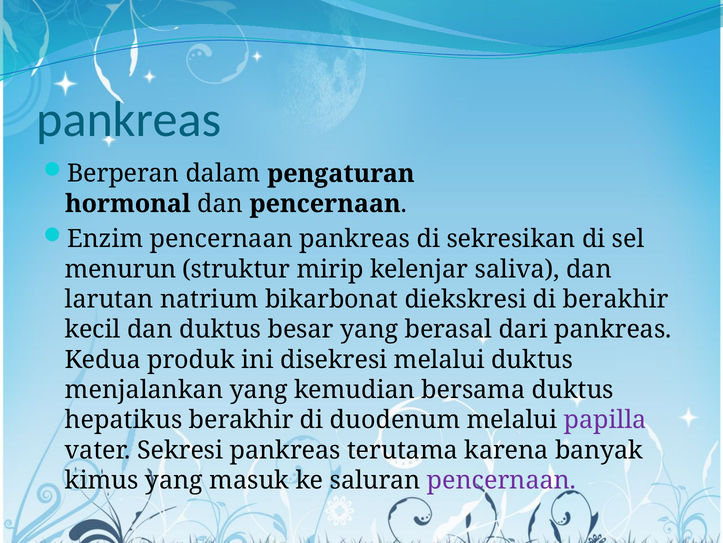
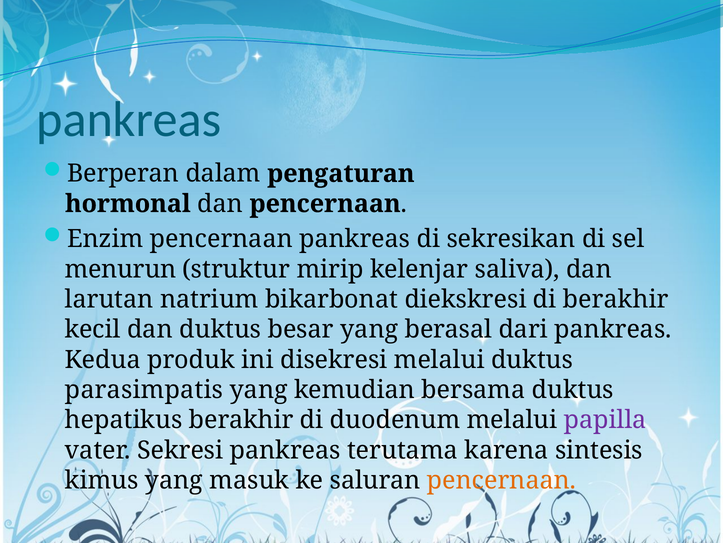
menjalankan: menjalankan -> parasimpatis
banyak: banyak -> sintesis
pencernaan at (502, 480) colour: purple -> orange
